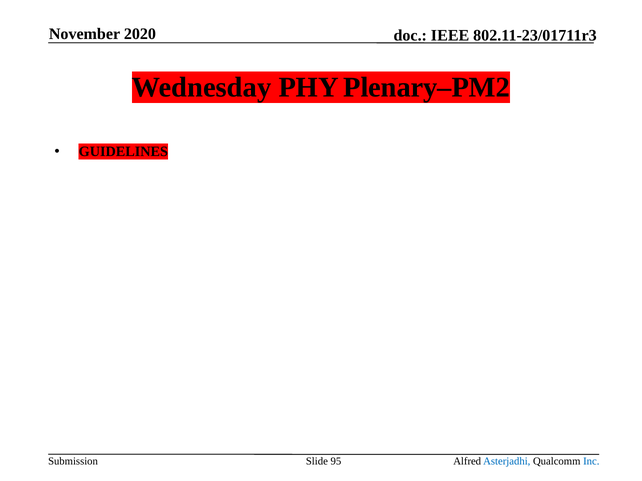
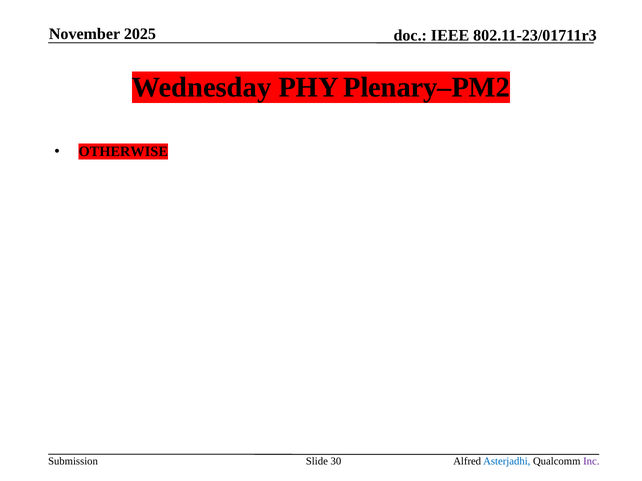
2020: 2020 -> 2025
GUIDELINES: GUIDELINES -> OTHERWISE
95: 95 -> 30
Inc colour: blue -> purple
